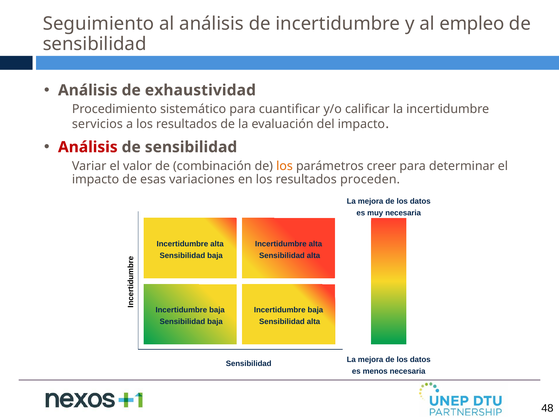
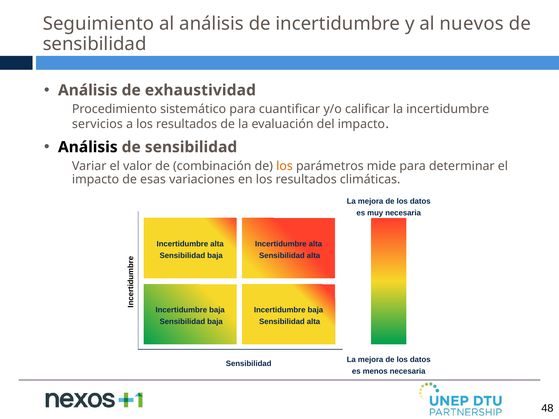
empleo: empleo -> nuevos
Análisis at (88, 147) colour: red -> black
creer: creer -> mide
proceden: proceden -> climáticas
